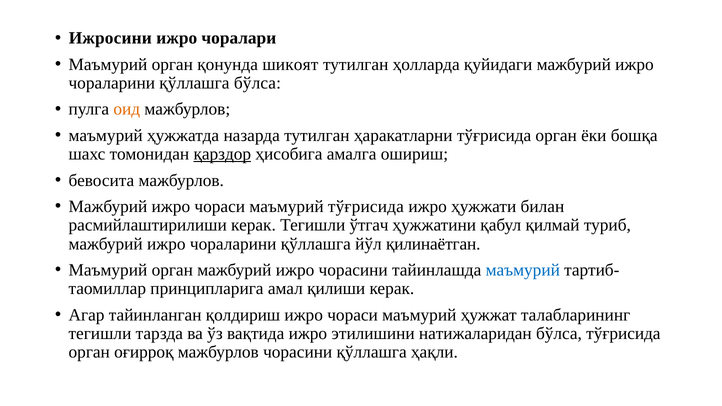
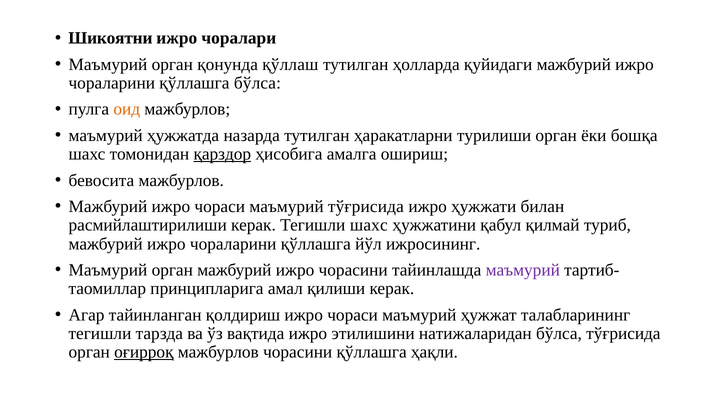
Ижросини: Ижросини -> Шикоятни
шикоят: шикоят -> қўллаш
ҳаракатларни тўғрисида: тўғрисида -> турилиши
Тегишли ўтгач: ўтгач -> шахс
қилинаётган: қилинаётган -> ижросининг
маъмурий at (523, 270) colour: blue -> purple
оғирроқ underline: none -> present
